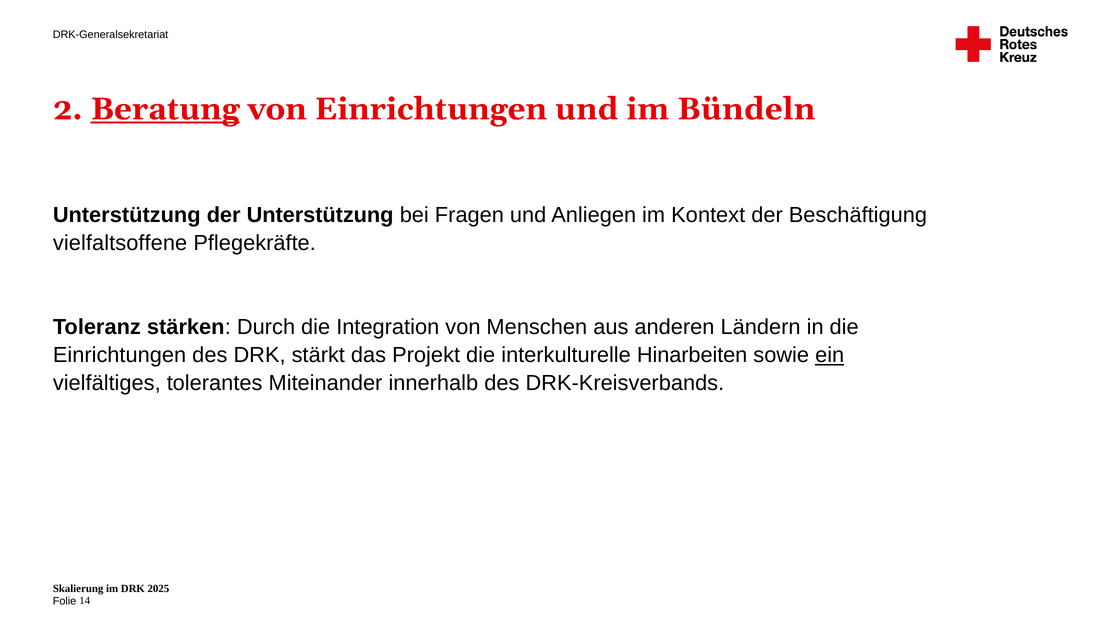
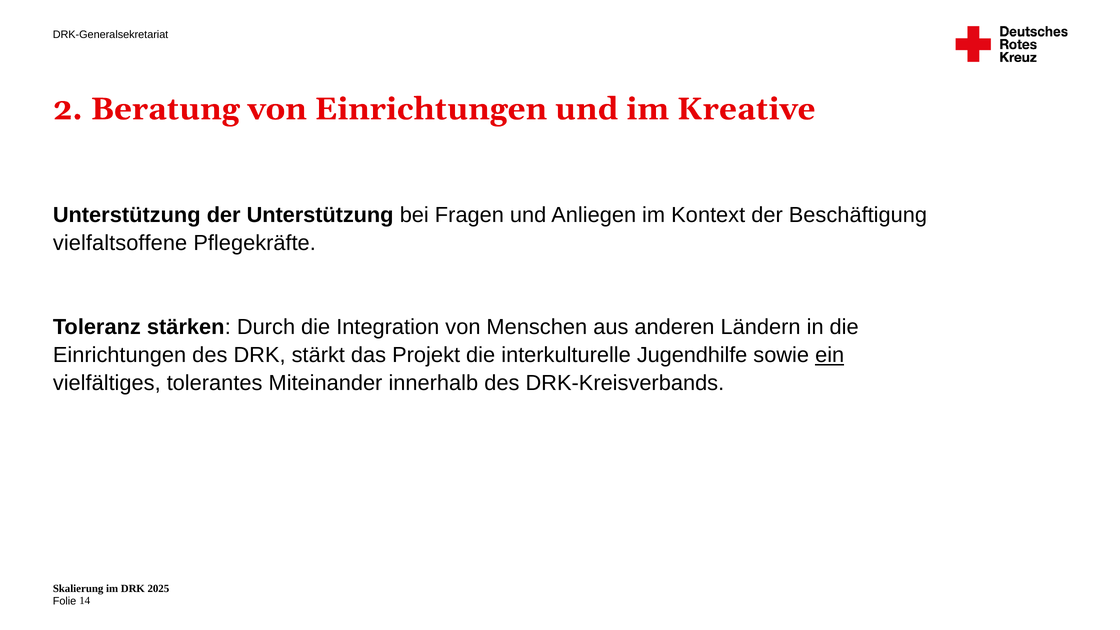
Beratung underline: present -> none
Bündeln: Bündeln -> Kreative
Hinarbeiten: Hinarbeiten -> Jugendhilfe
